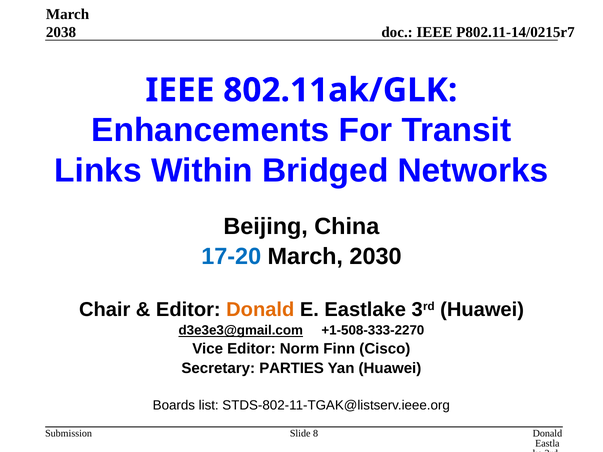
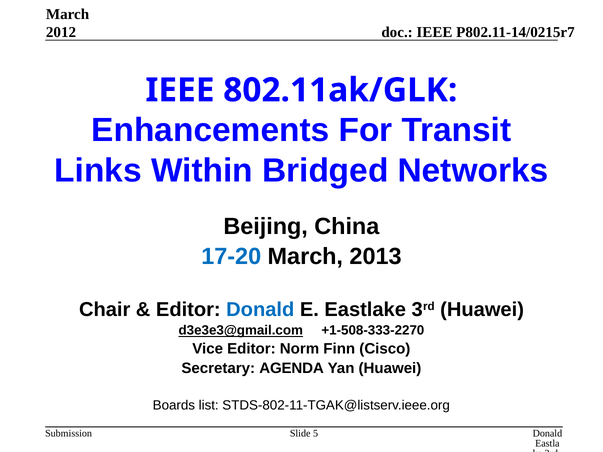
2038: 2038 -> 2012
2030: 2030 -> 2013
Donald at (260, 310) colour: orange -> blue
PARTIES: PARTIES -> AGENDA
8: 8 -> 5
